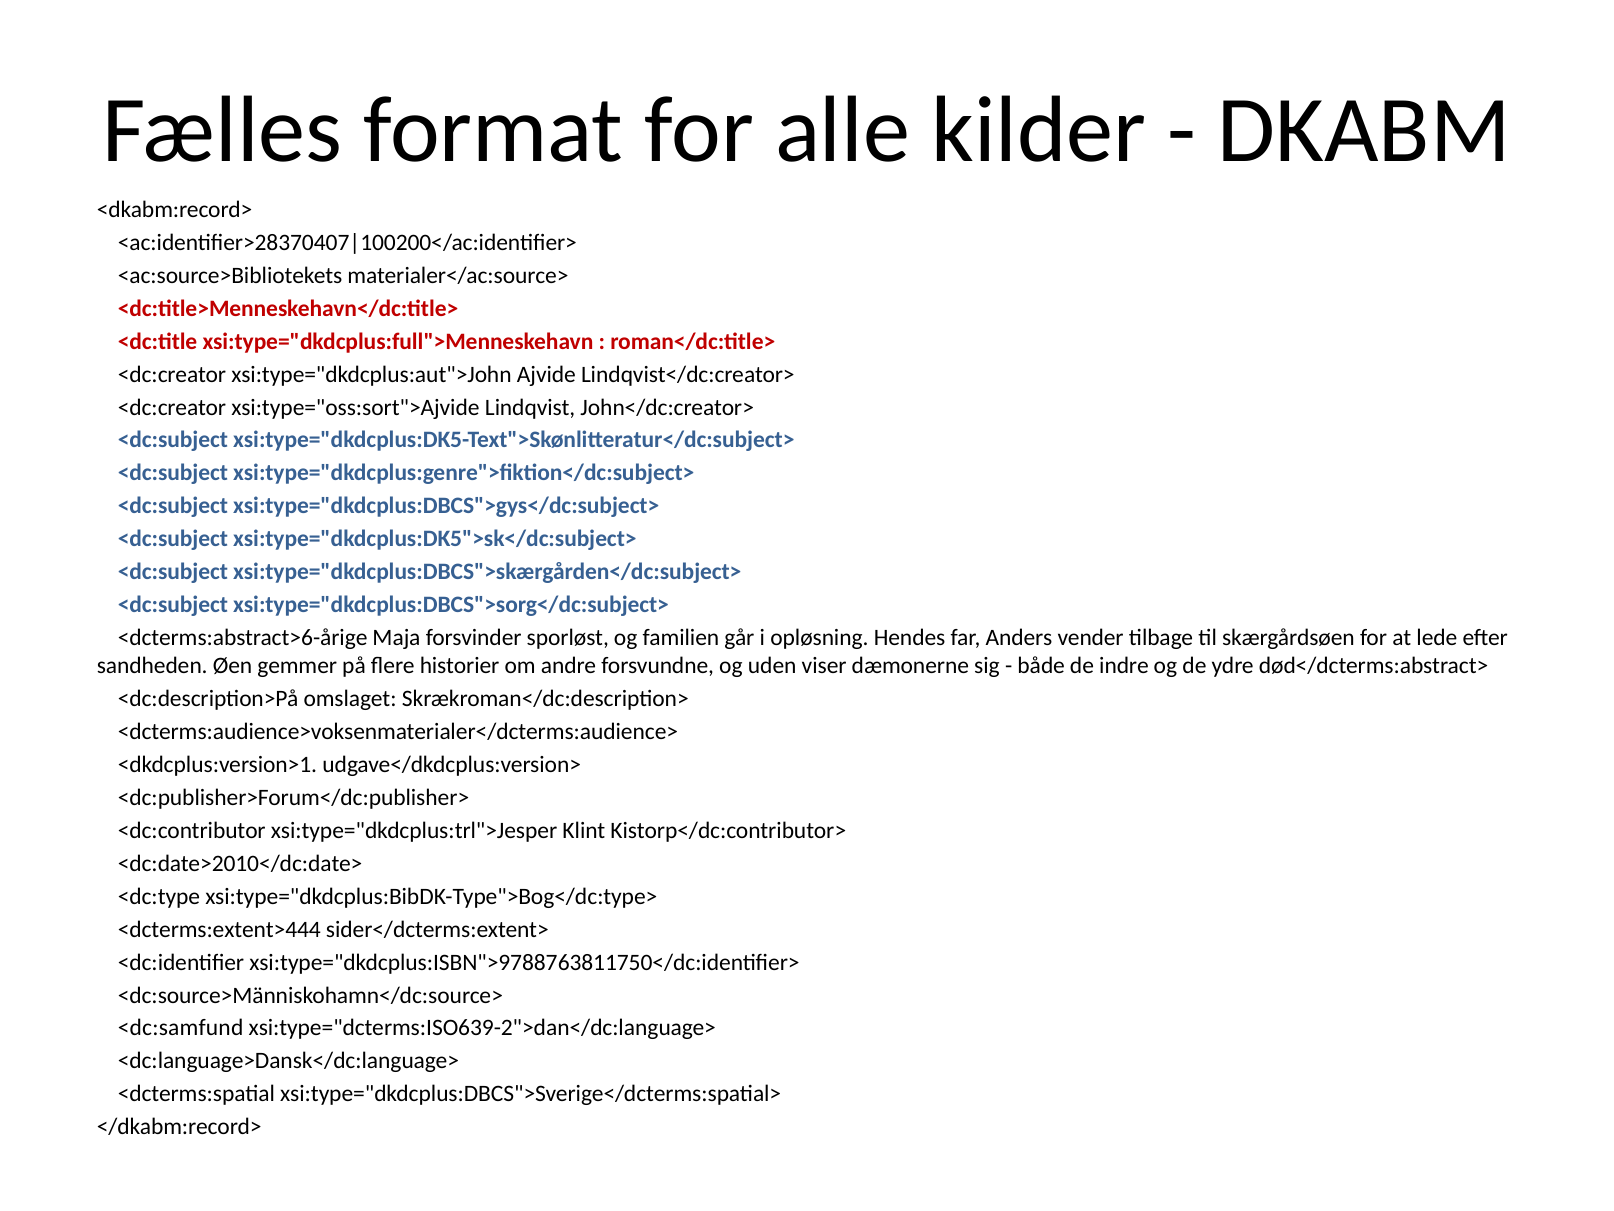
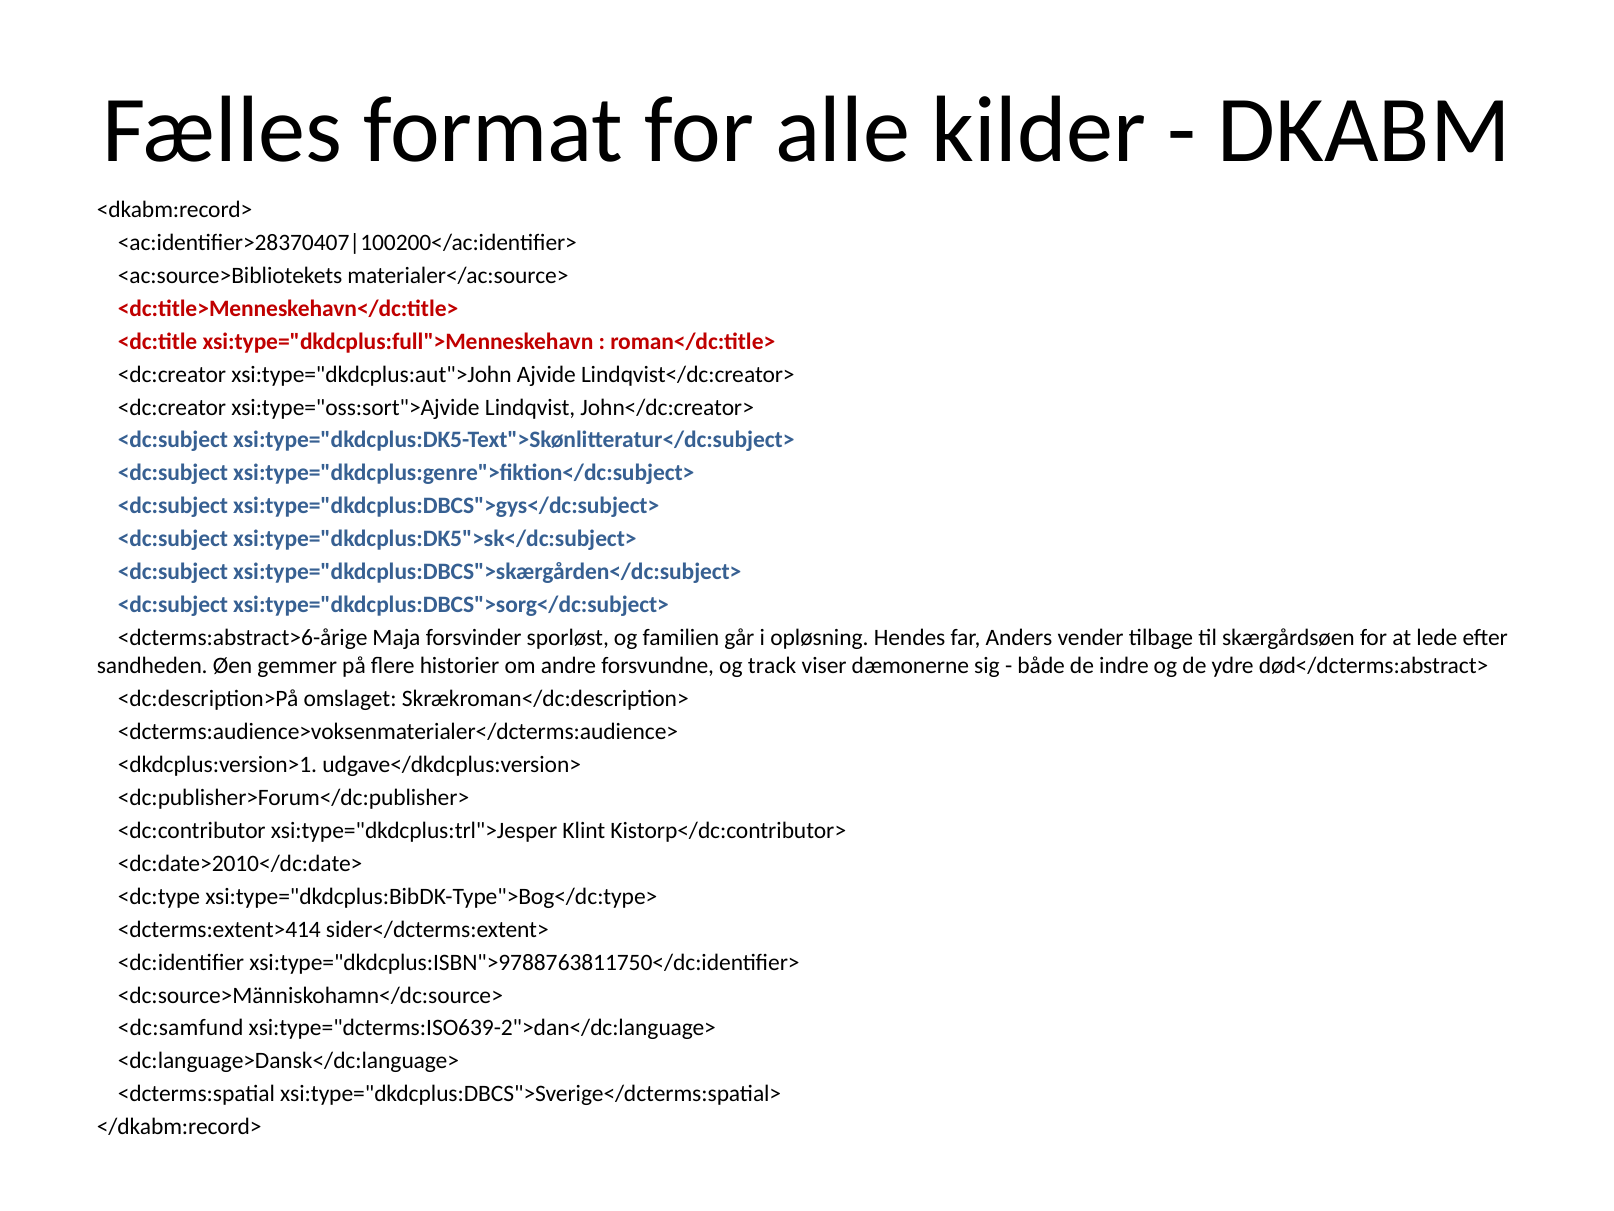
uden: uden -> track
<dcterms:extent>444: <dcterms:extent>444 -> <dcterms:extent>414
